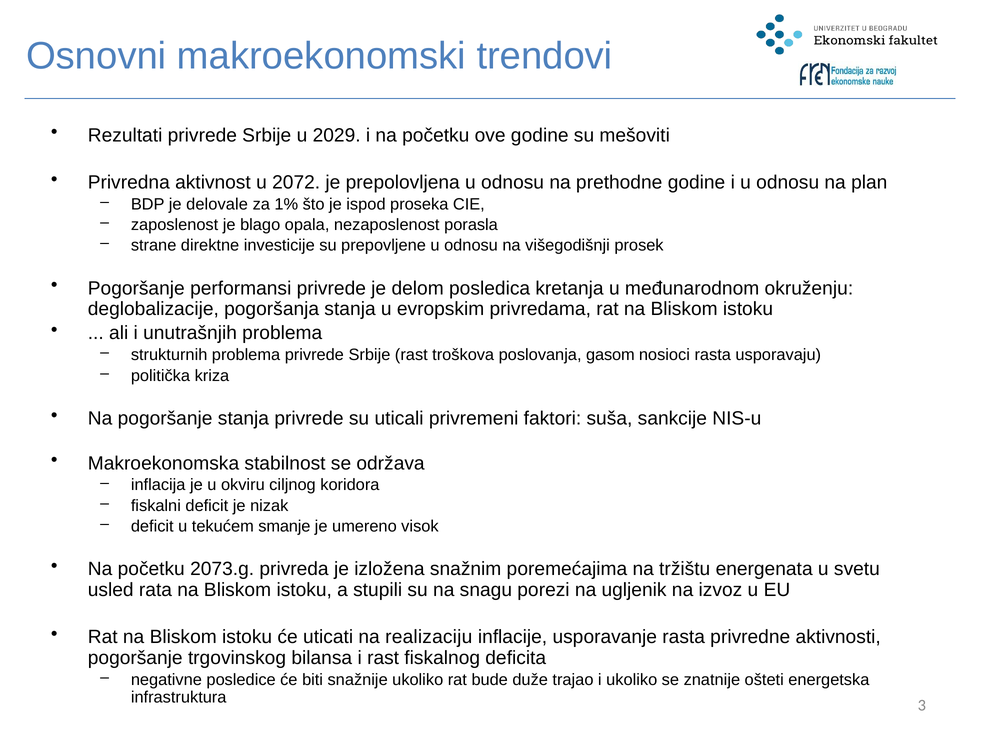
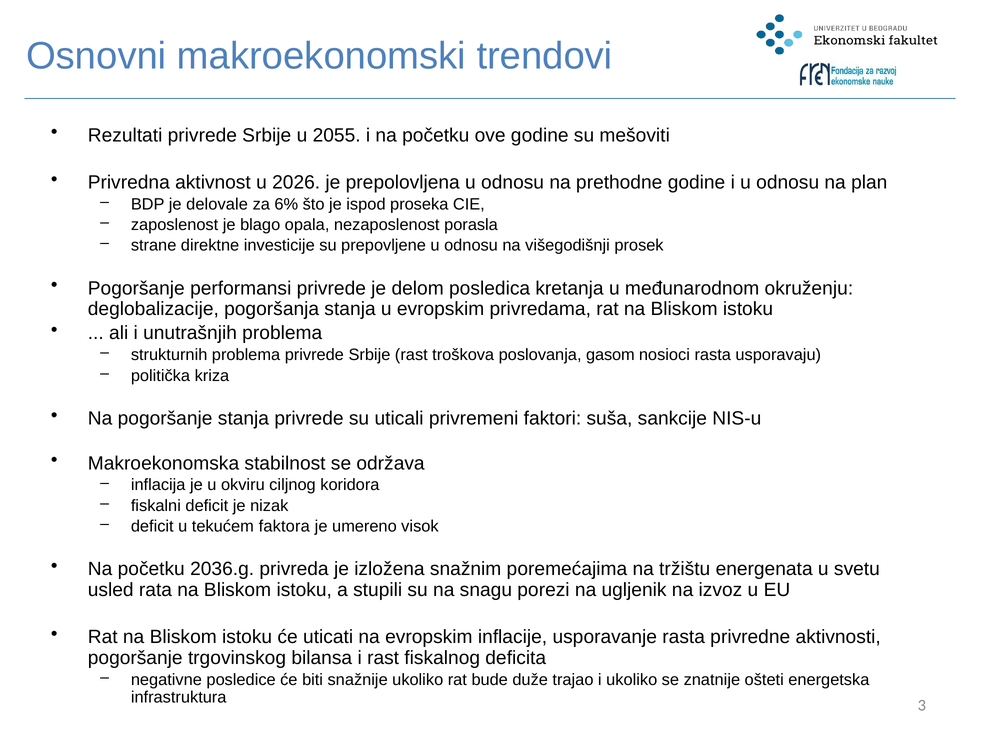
2029: 2029 -> 2055
2072: 2072 -> 2026
1%: 1% -> 6%
smanje: smanje -> faktora
2073.g: 2073.g -> 2036.g
na realizaciju: realizaciju -> evropskim
